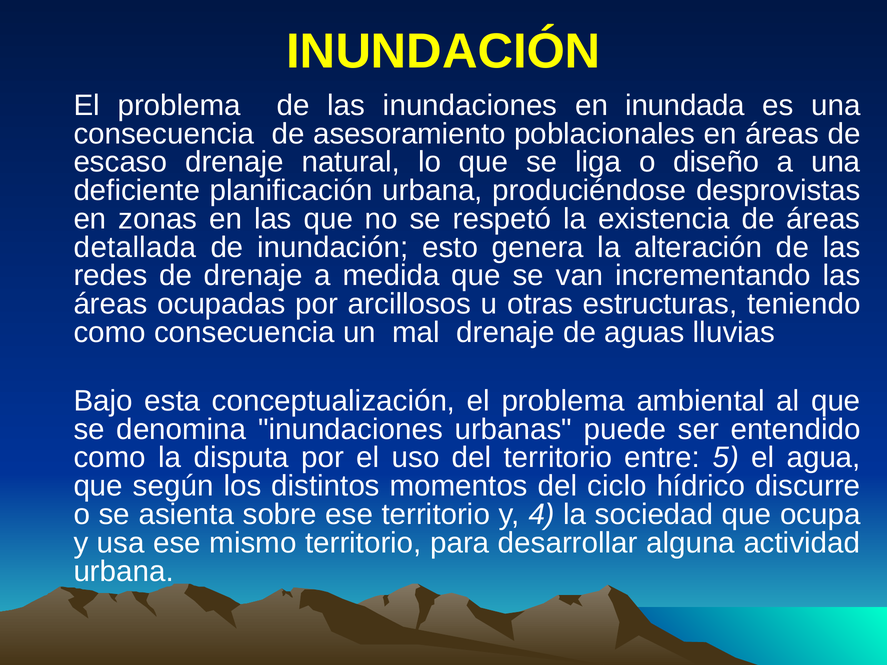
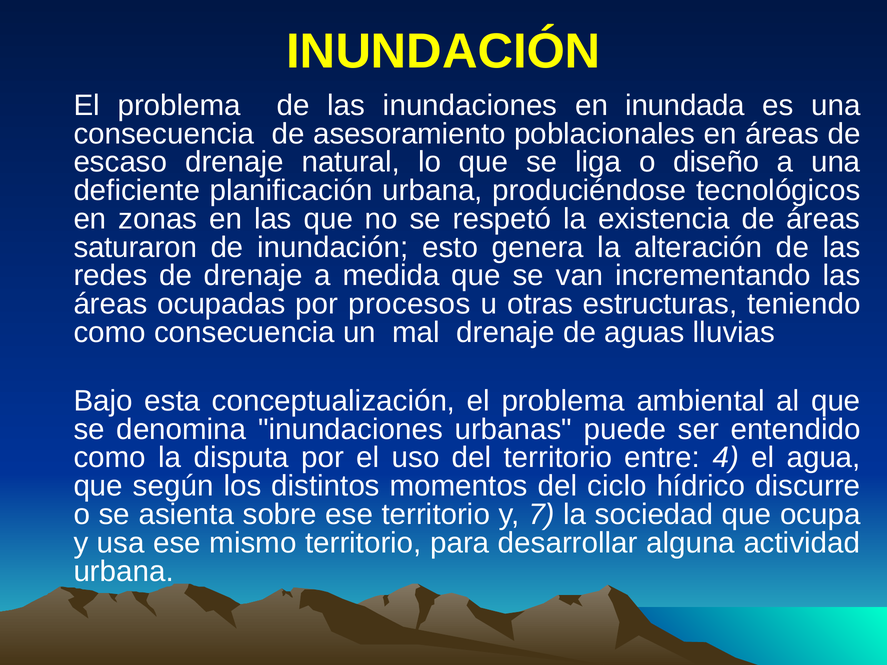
desprovistas: desprovistas -> tecnológicos
detallada: detallada -> saturaron
arcillosos: arcillosos -> procesos
5: 5 -> 4
4: 4 -> 7
